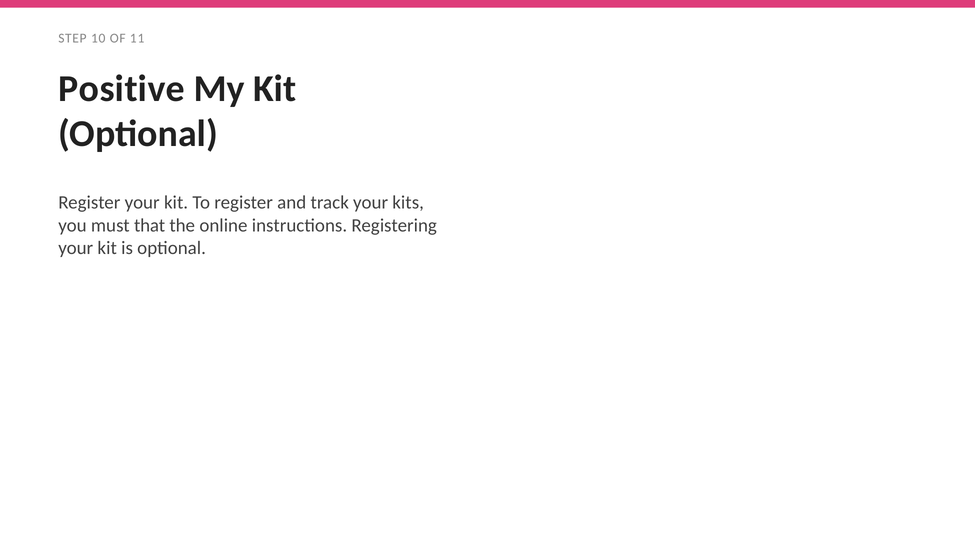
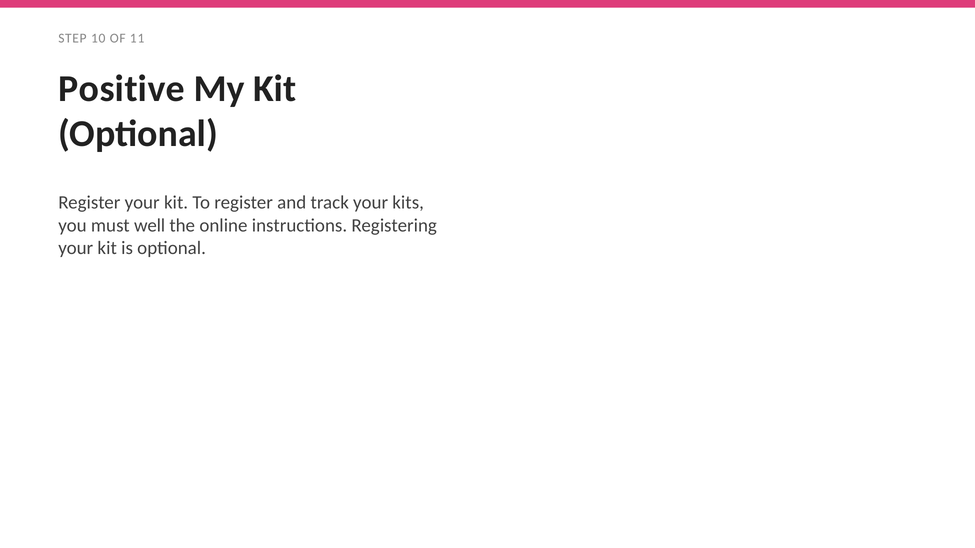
that: that -> well
